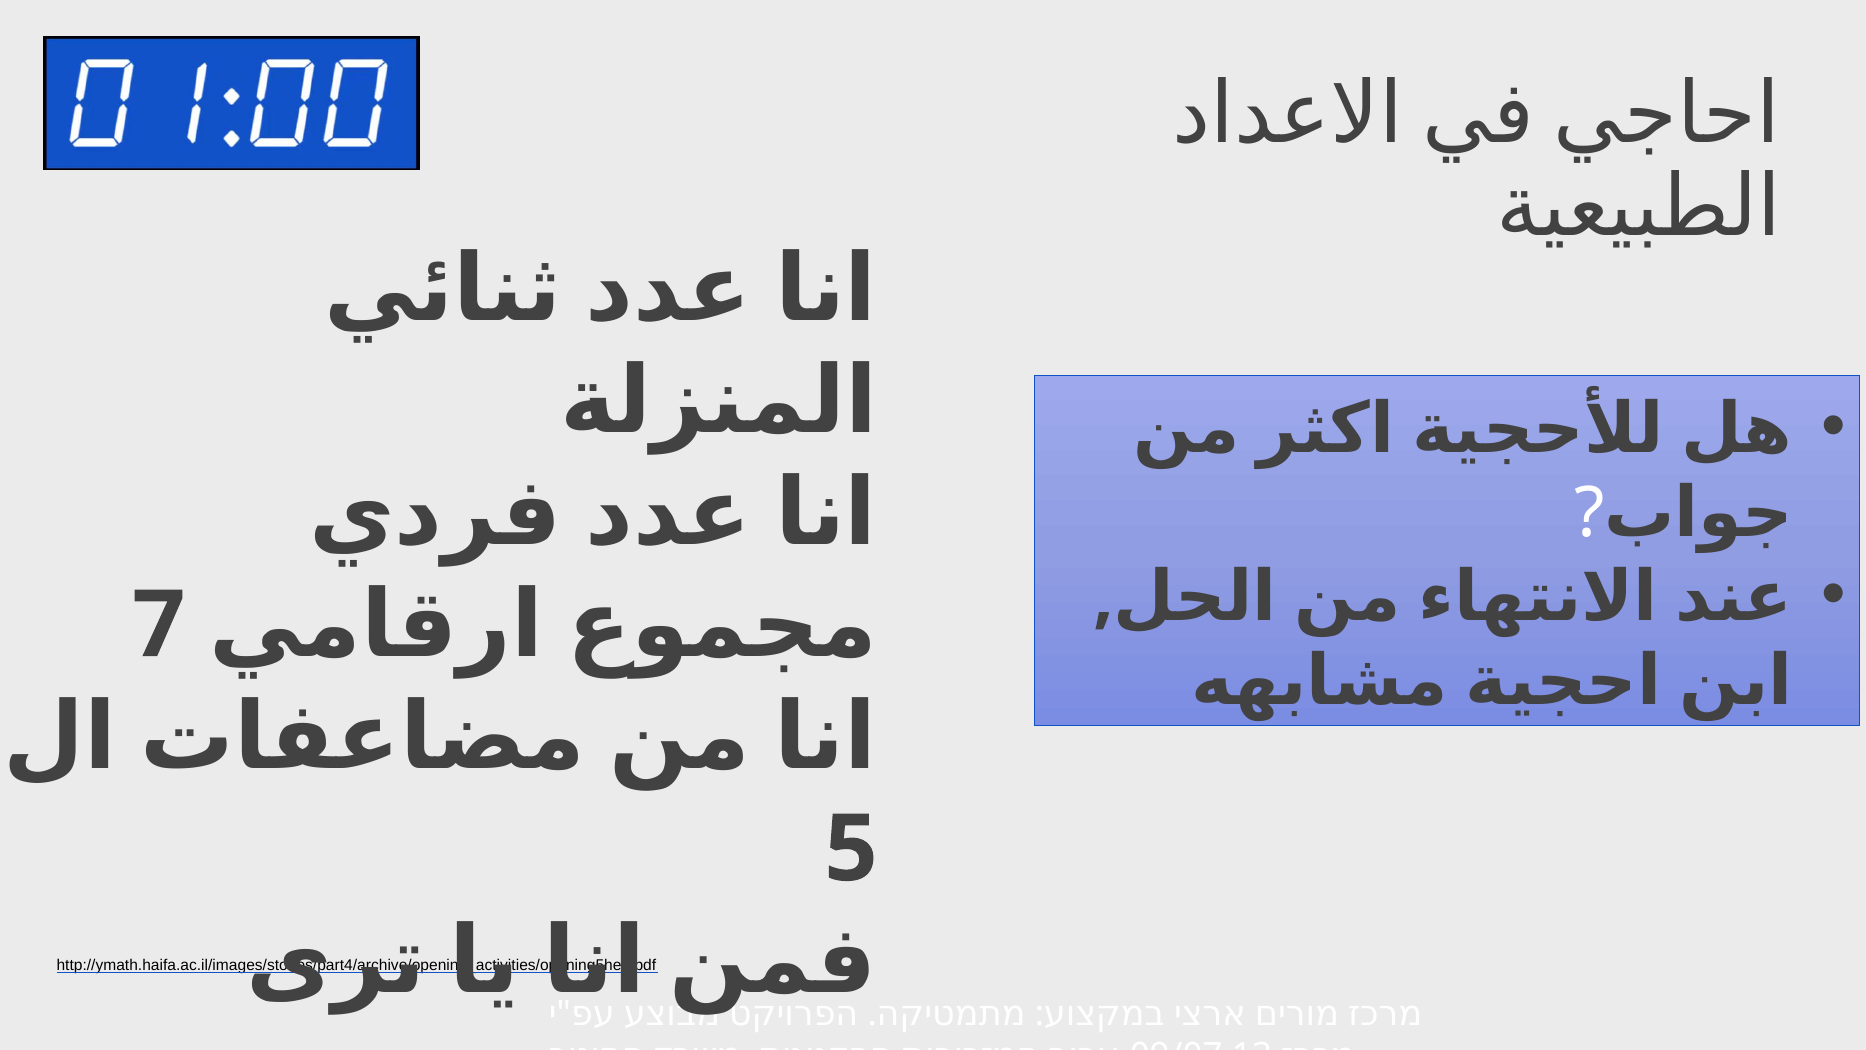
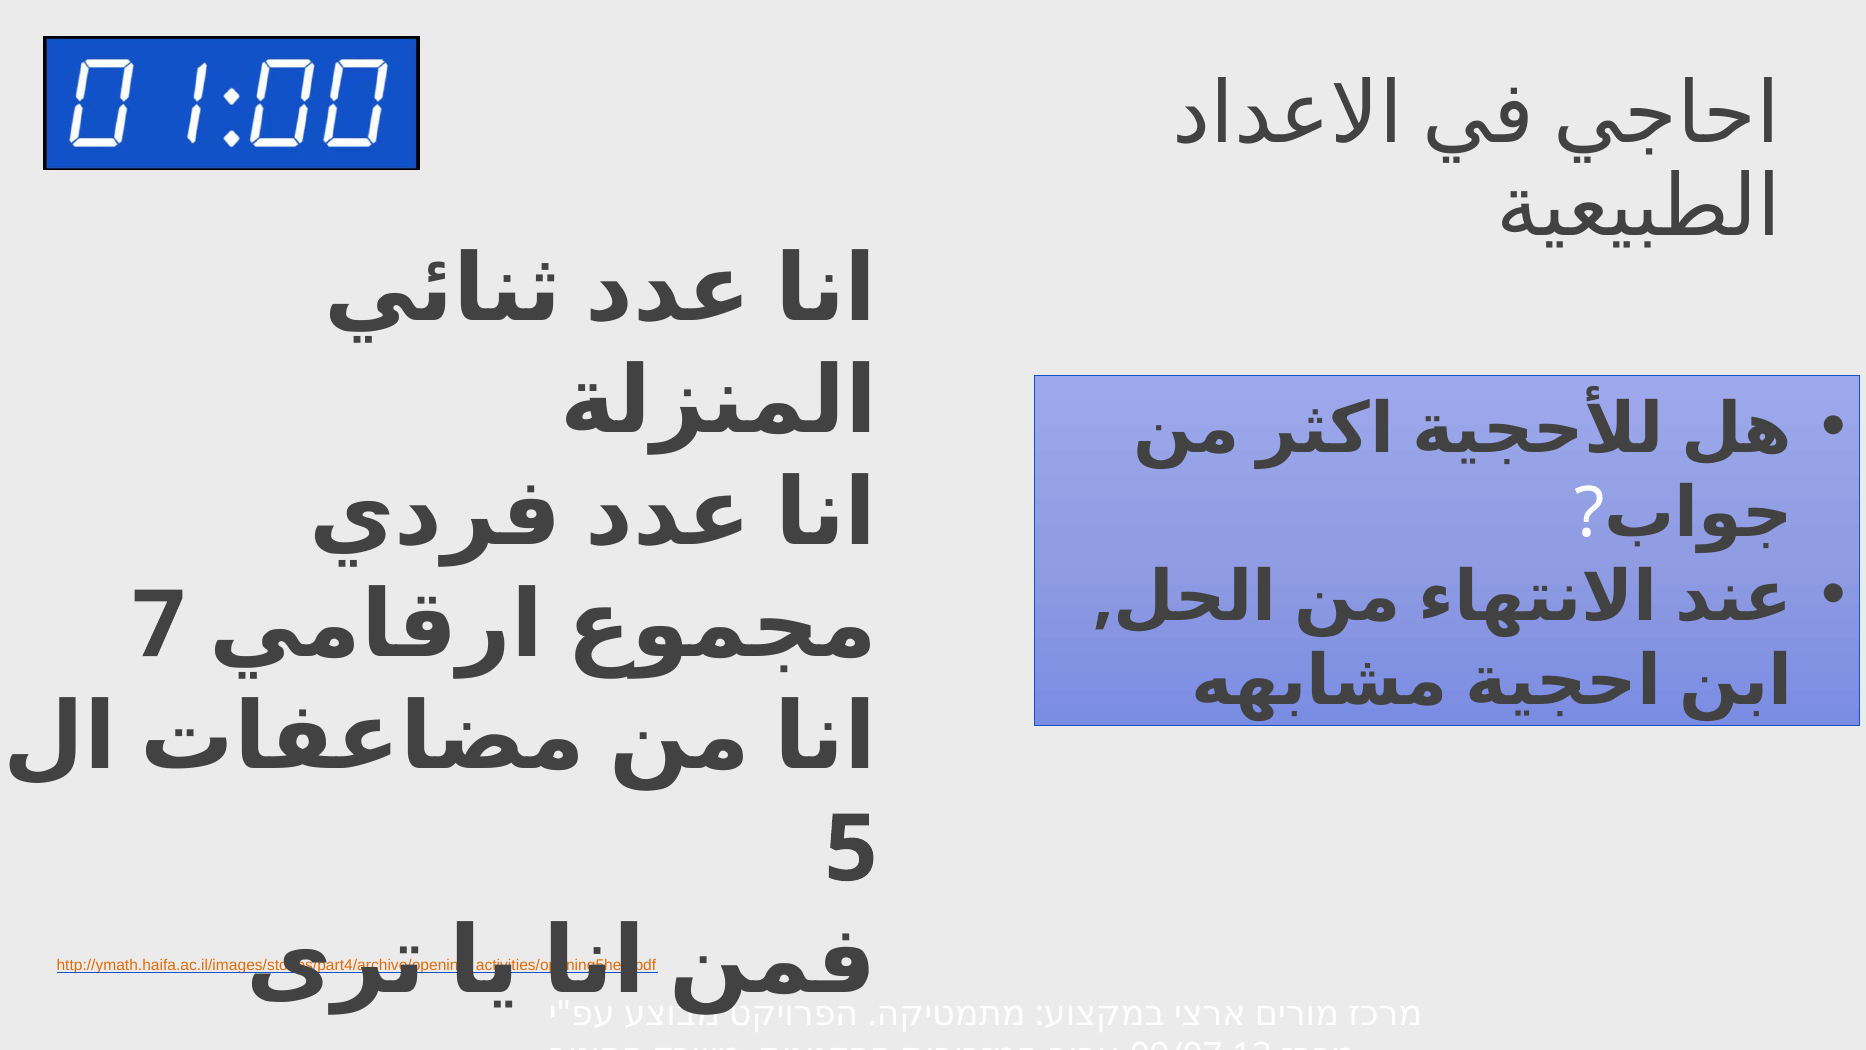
http://ymath.haifa.ac.il/images/stories/part4/archive/opening_activities/opening5heb.pdf colour: black -> orange
